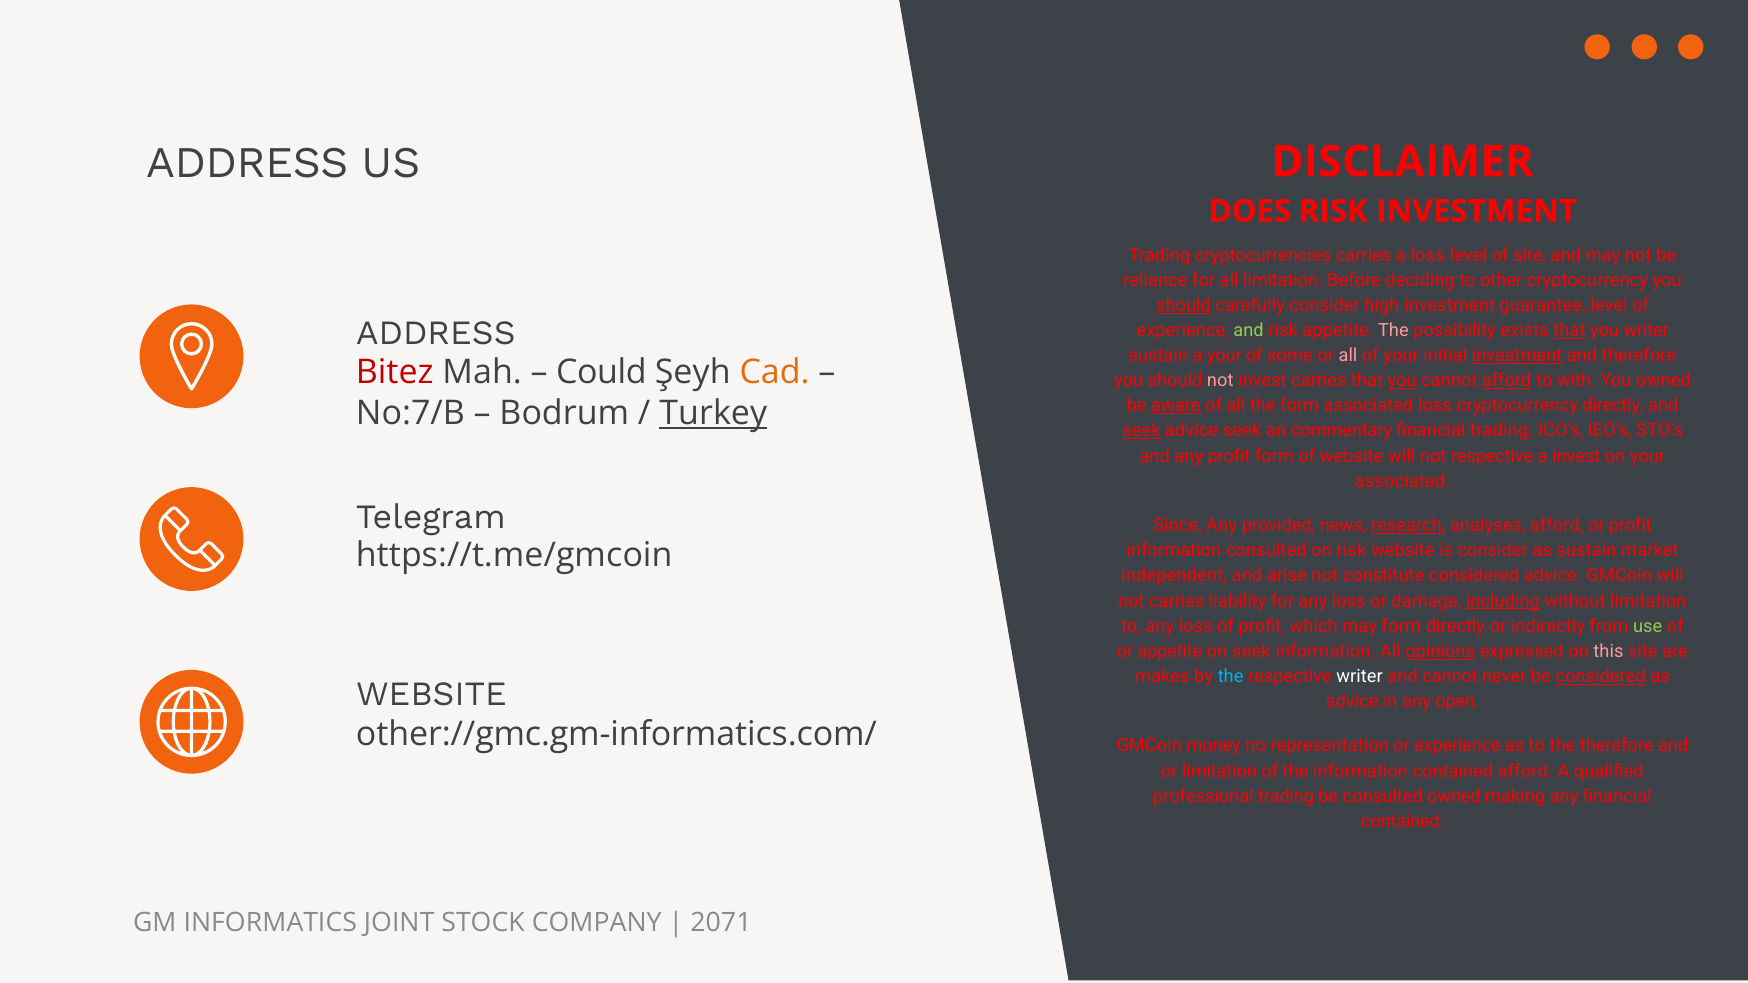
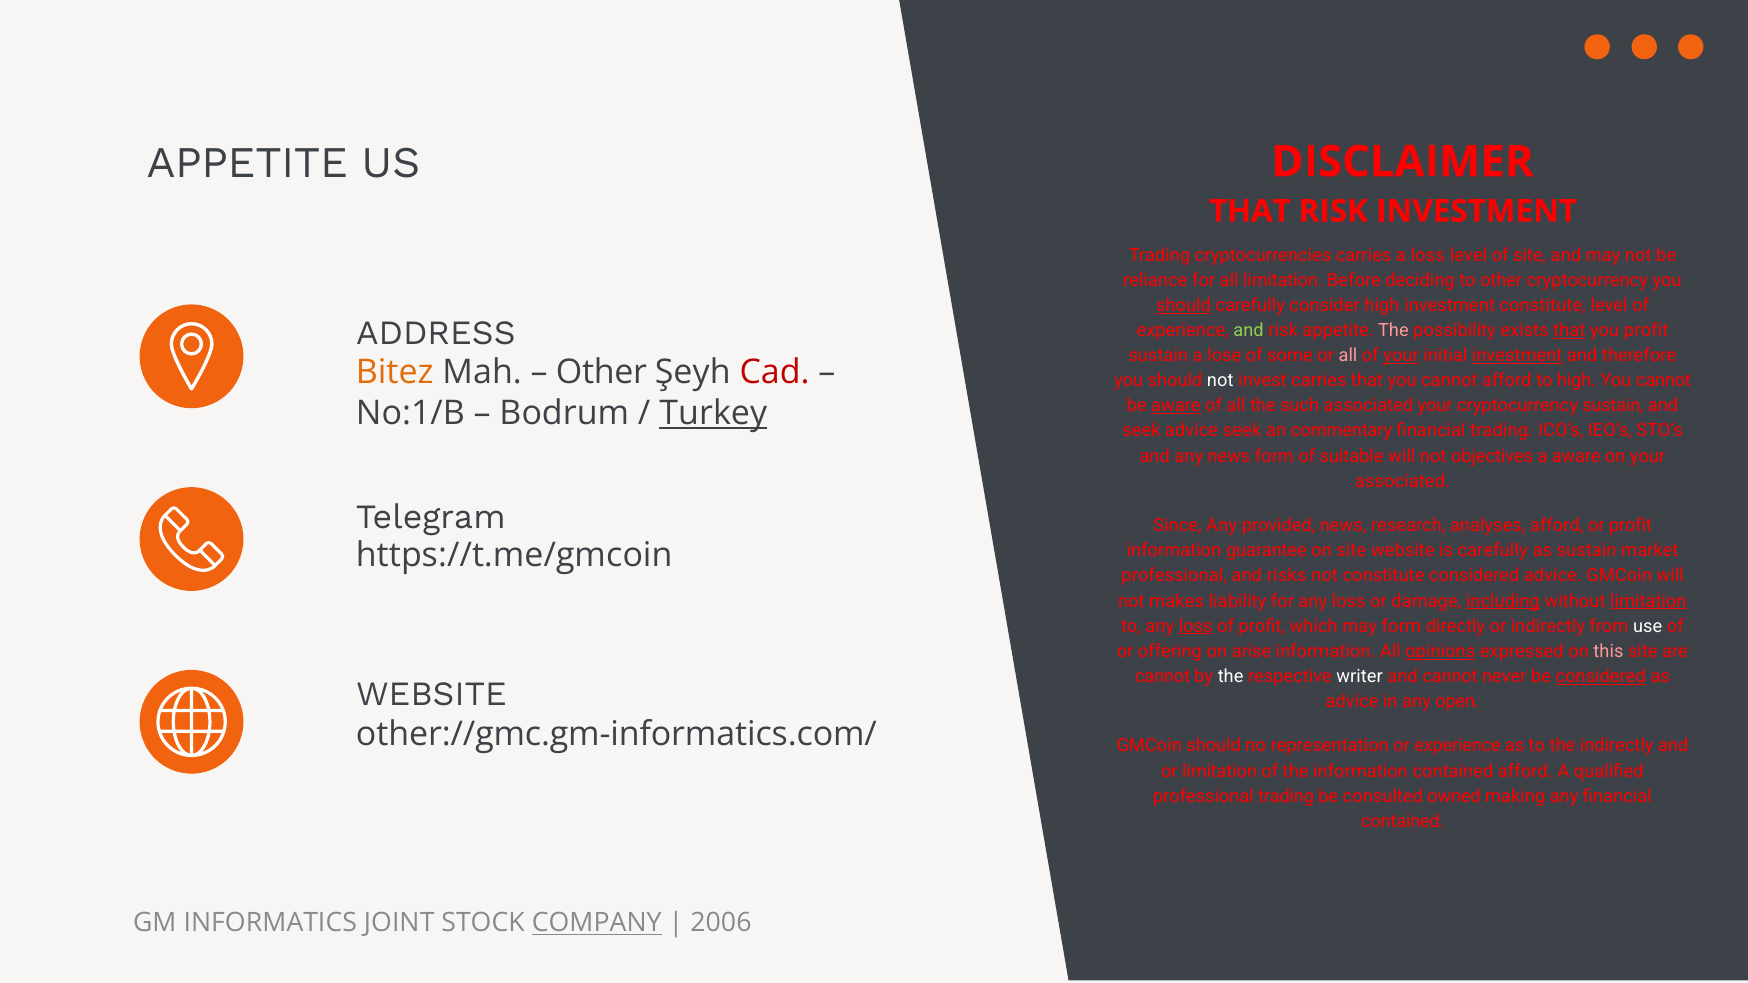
ADDRESS at (247, 163): ADDRESS -> APPETITE
DOES at (1250, 211): DOES -> THAT
investment guarantee: guarantee -> constitute
you writer: writer -> profit
a your: your -> lose
your at (1401, 356) underline: none -> present
Bitez colour: red -> orange
Could at (601, 372): Could -> Other
Cad colour: orange -> red
not at (1220, 381) colour: pink -> white
you at (1402, 381) underline: present -> none
afford at (1507, 381) underline: present -> none
to with: with -> high
owned at (1663, 381): owned -> cannot
the form: form -> such
associated loss: loss -> your
cryptocurrency directly: directly -> sustain
No:7/B: No:7/B -> No:1/B
seek at (1141, 431) underline: present -> none
any profit: profit -> news
of website: website -> suitable
not respective: respective -> objectives
a invest: invest -> aware
research underline: present -> none
information consulted: consulted -> guarantee
on risk: risk -> site
is consider: consider -> carefully
independent at (1174, 576): independent -> professional
arise: arise -> risks
not carries: carries -> makes
limitation at (1648, 601) underline: none -> present
loss at (1196, 626) underline: none -> present
use colour: light green -> white
or appetite: appetite -> offering
on seek: seek -> arise
makes at (1162, 677): makes -> cannot
the at (1231, 677) colour: light blue -> white
GMCoin money: money -> should
the therefore: therefore -> indirectly
COMPANY underline: none -> present
2071: 2071 -> 2006
